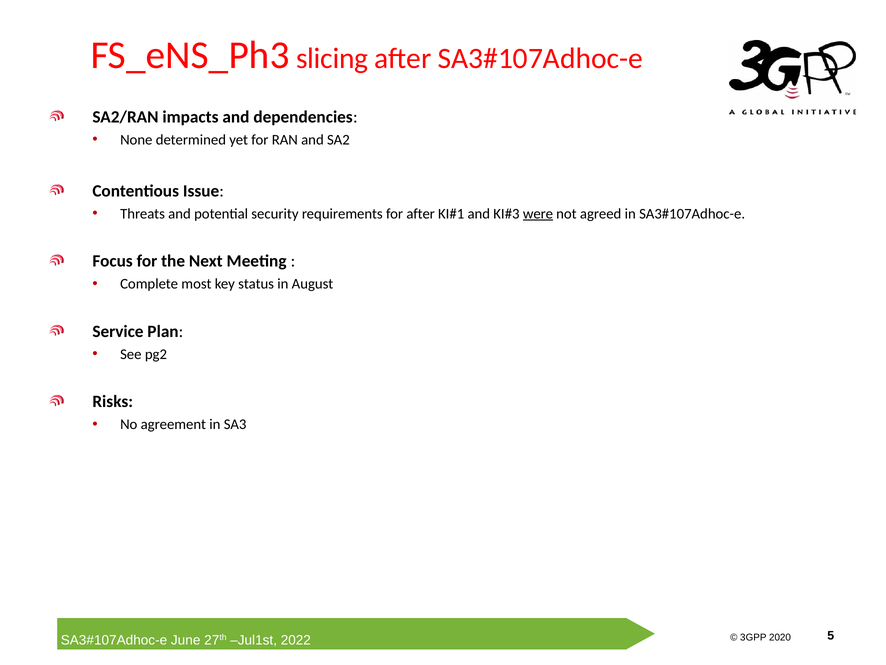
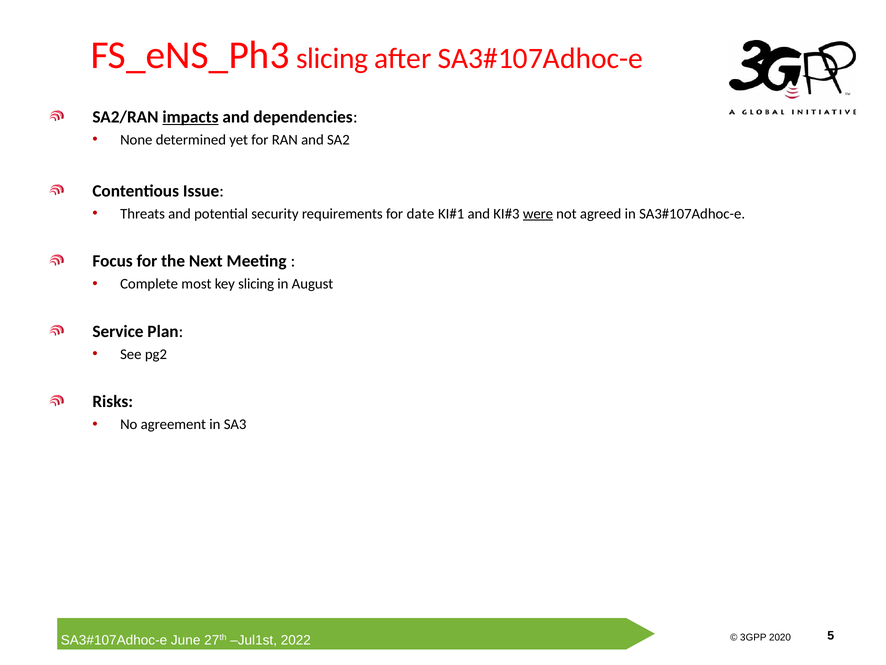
impacts underline: none -> present
for after: after -> date
key status: status -> slicing
